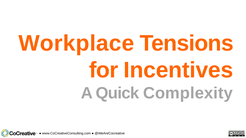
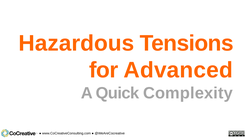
Workplace: Workplace -> Hazardous
Incentives: Incentives -> Advanced
